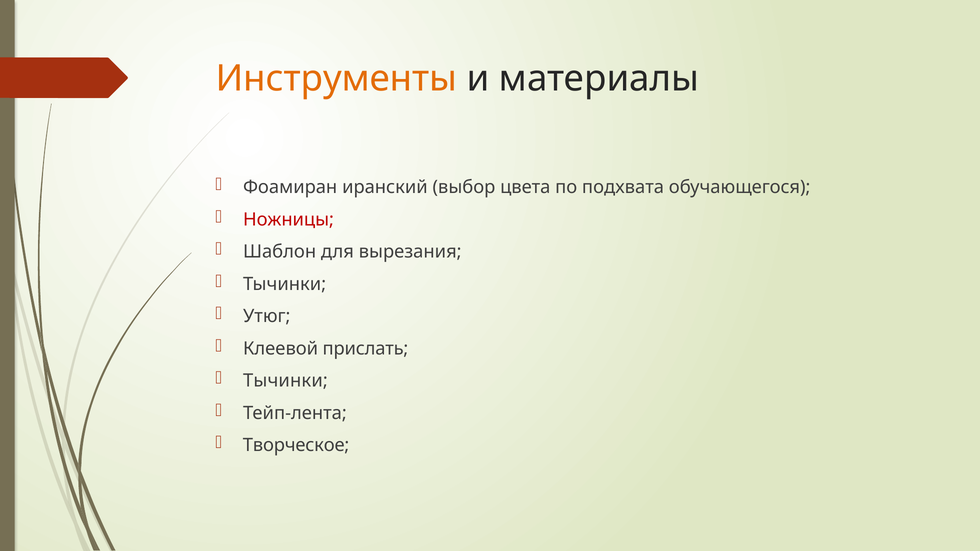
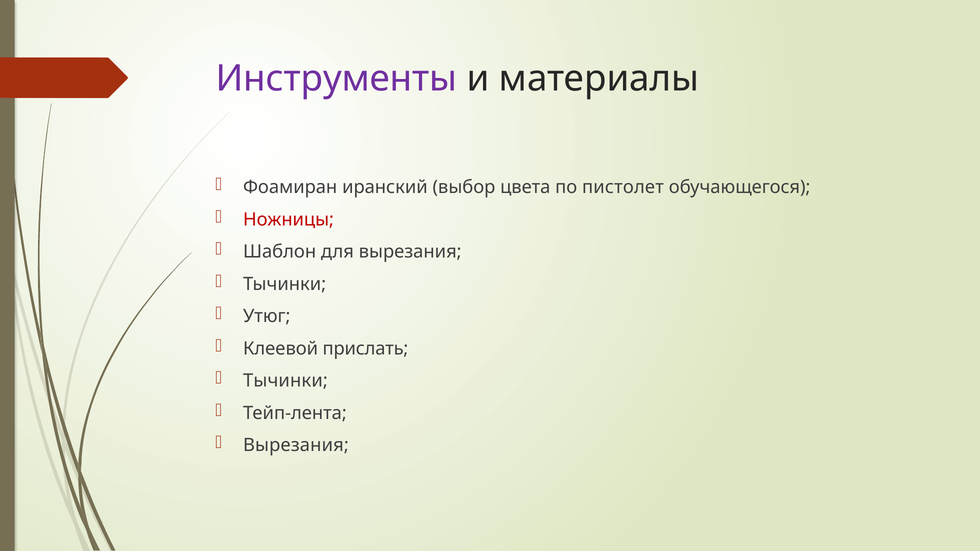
Инструменты colour: orange -> purple
подхвата: подхвата -> пистолет
Творческое at (296, 446): Творческое -> Вырезания
